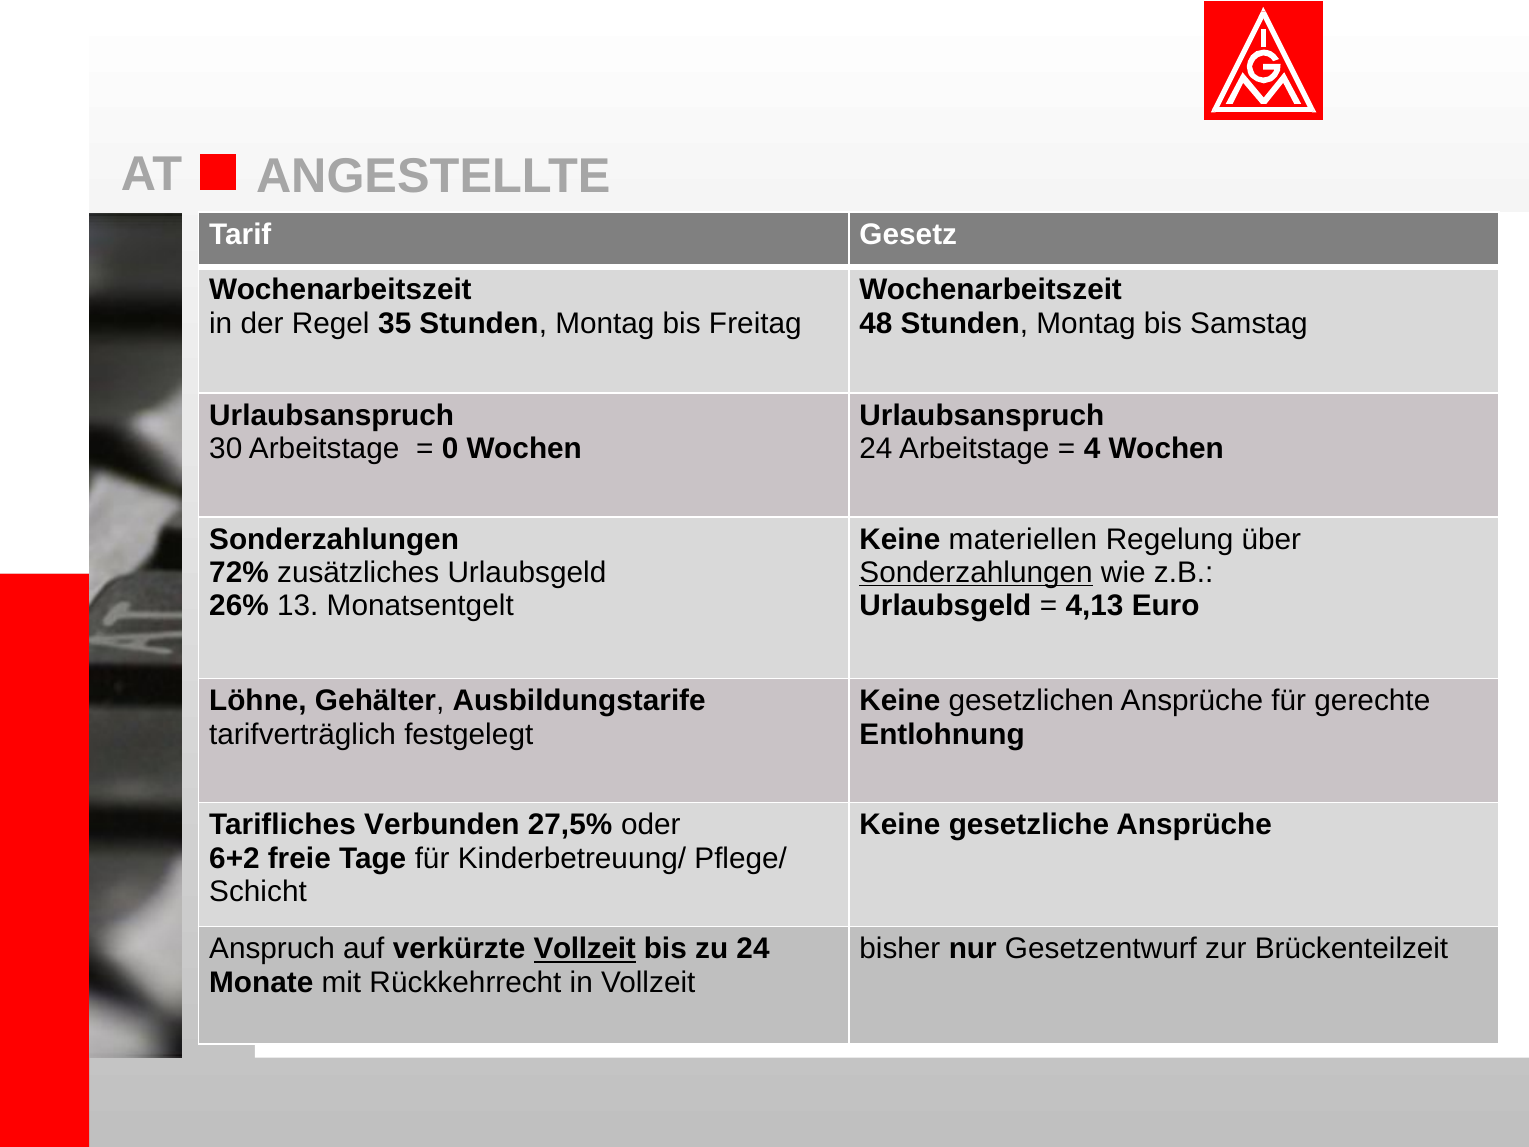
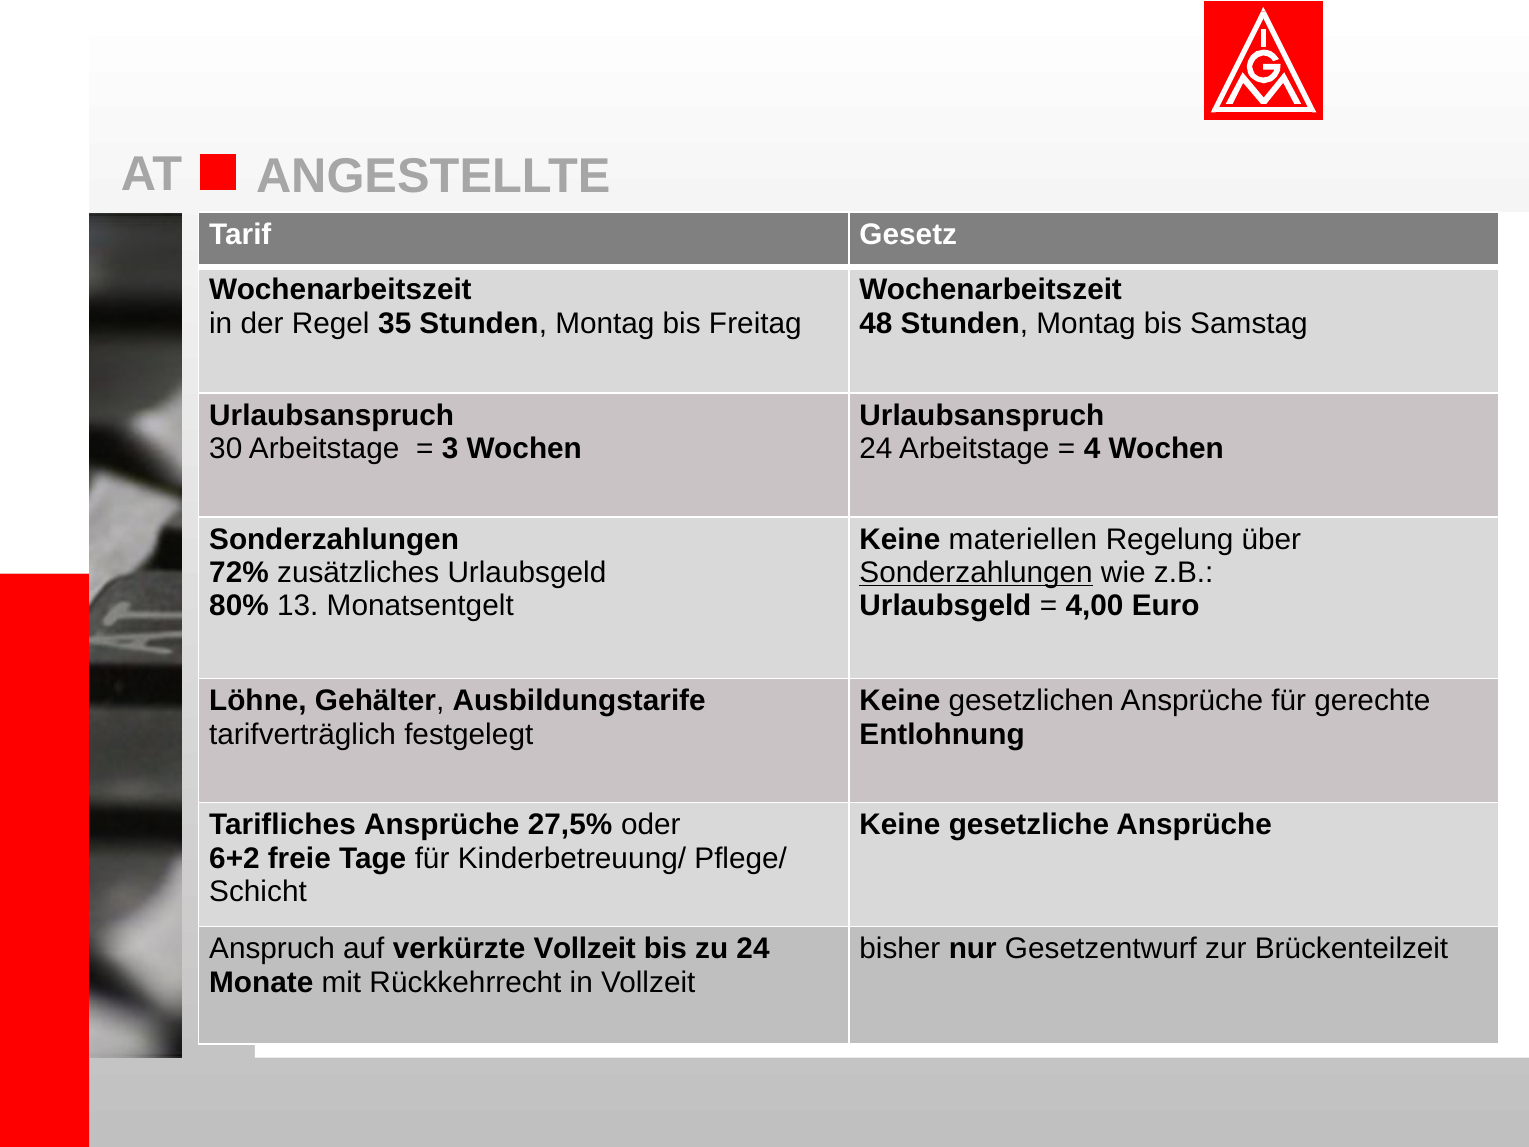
0: 0 -> 3
26%: 26% -> 80%
4,13: 4,13 -> 4,00
Tarifliches Verbunden: Verbunden -> Ansprüche
Vollzeit at (585, 949) underline: present -> none
